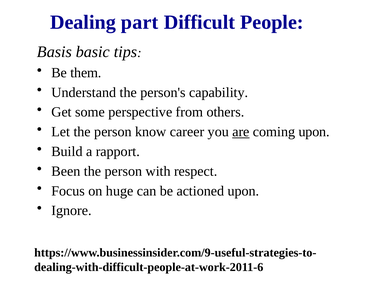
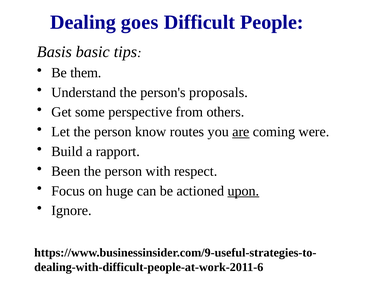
part: part -> goes
capability: capability -> proposals
career: career -> routes
coming upon: upon -> were
upon at (243, 191) underline: none -> present
